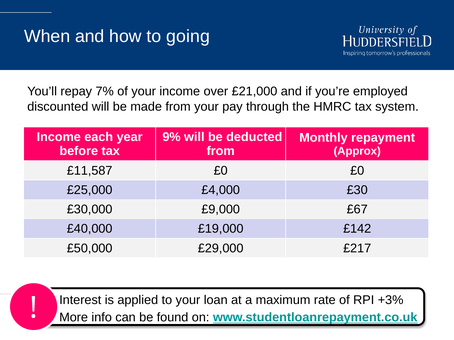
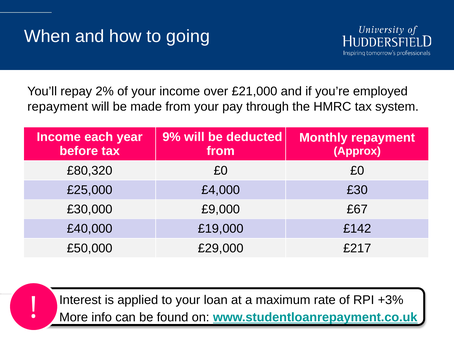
7%: 7% -> 2%
discounted at (58, 107): discounted -> repayment
£11,587: £11,587 -> £80,320
